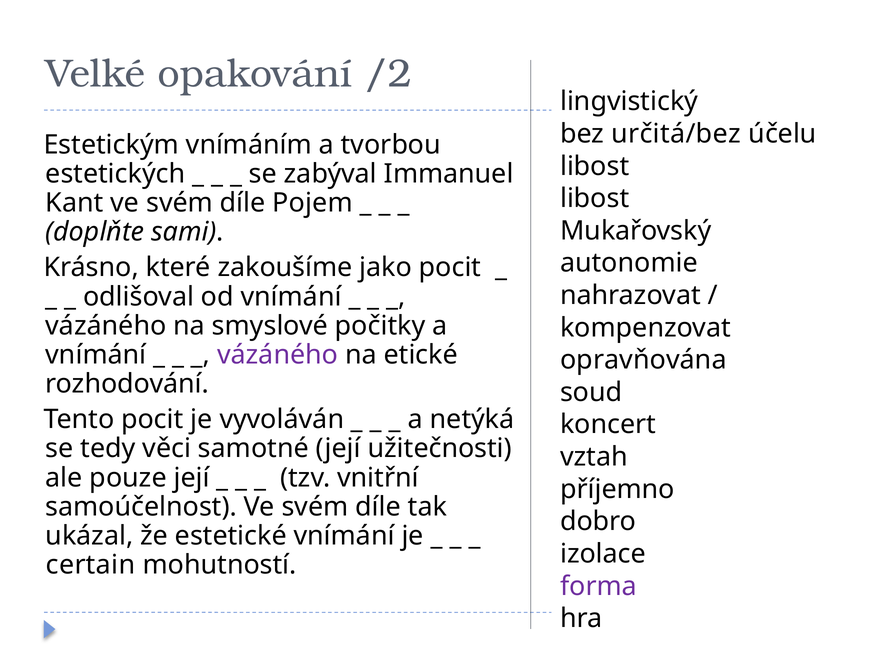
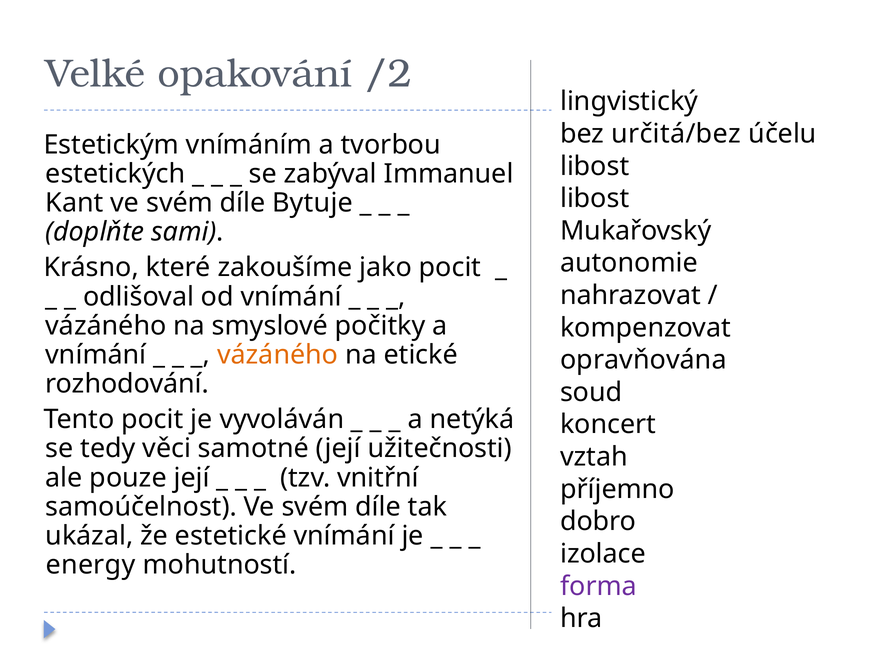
Pojem: Pojem -> Bytuje
vázáného at (278, 355) colour: purple -> orange
certain: certain -> energy
